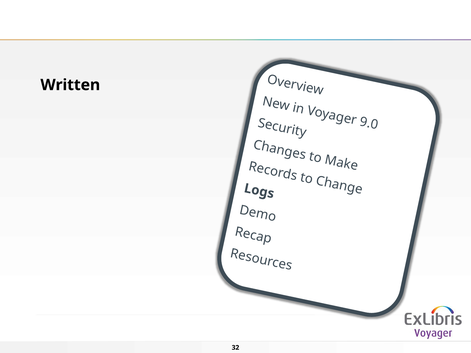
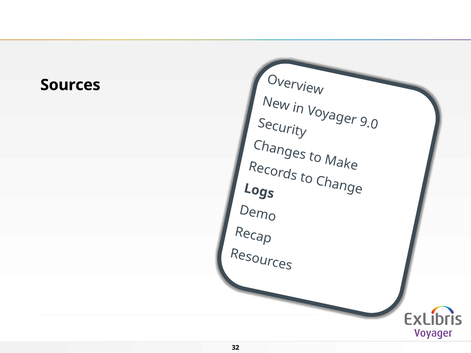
Written: Written -> Sources
